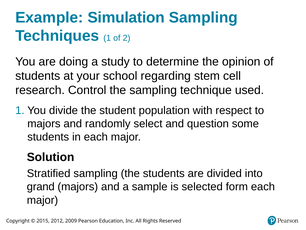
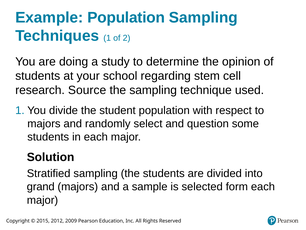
Example Simulation: Simulation -> Population
Control: Control -> Source
